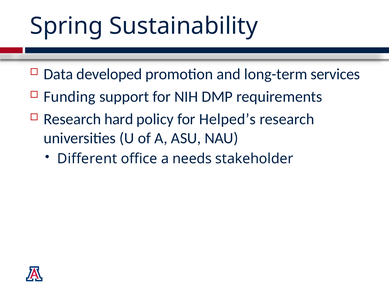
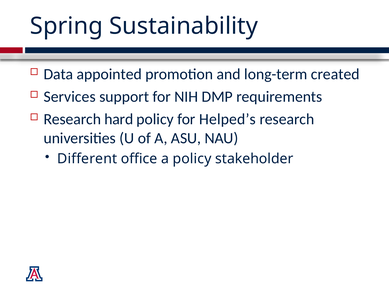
developed: developed -> appointed
services: services -> created
Funding: Funding -> Services
a needs: needs -> policy
